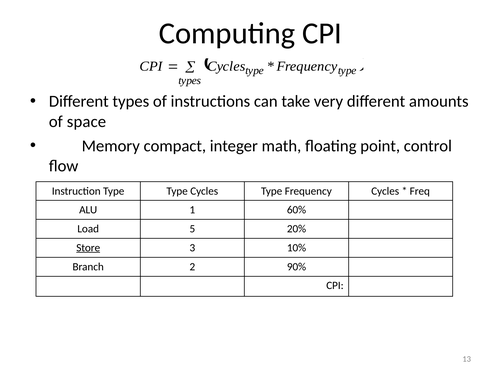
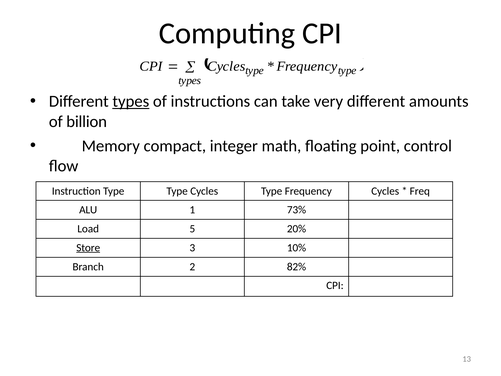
types at (131, 101) underline: none -> present
space: space -> billion
60%: 60% -> 73%
90%: 90% -> 82%
